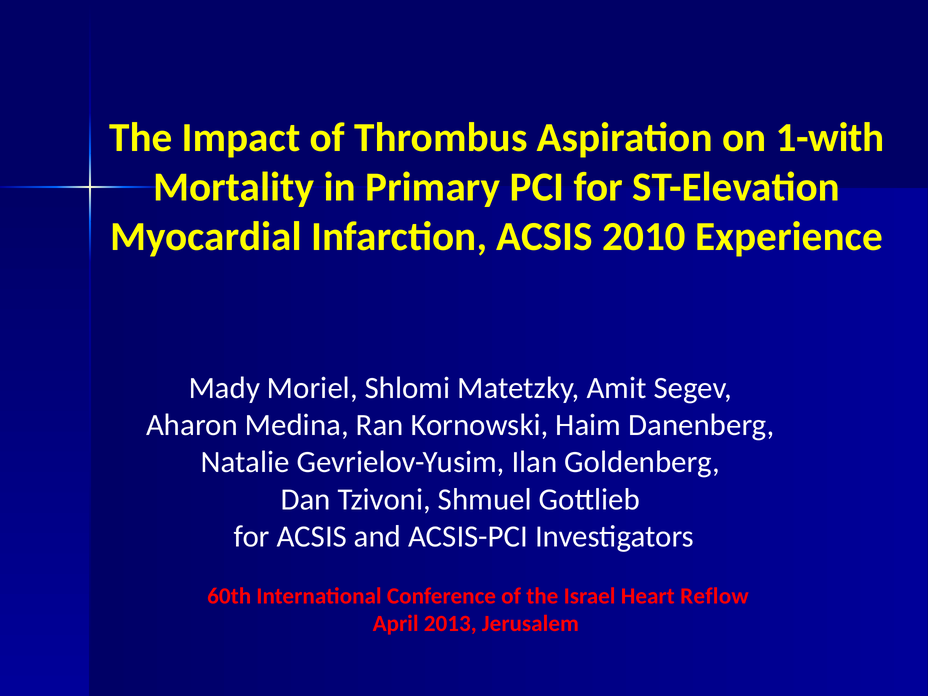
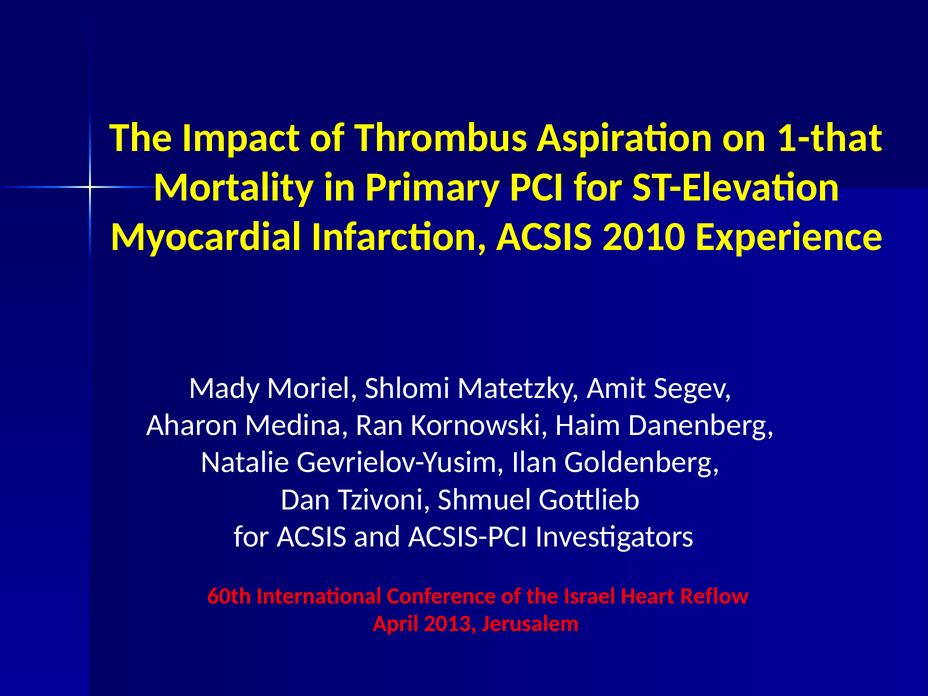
1-with: 1-with -> 1-that
